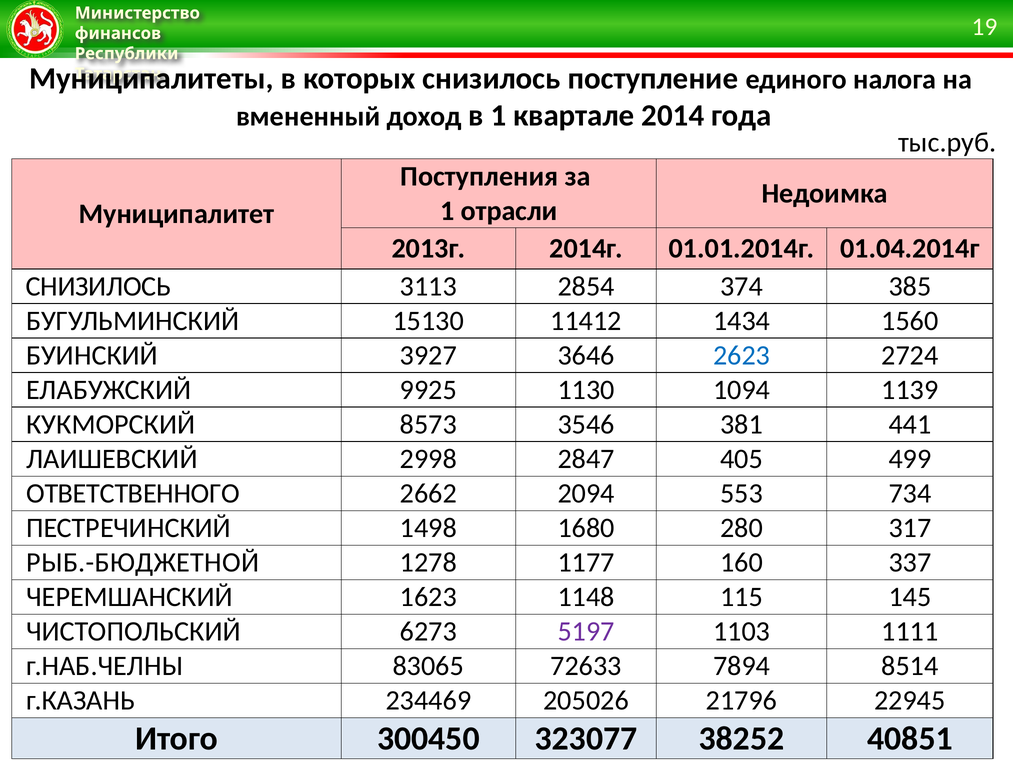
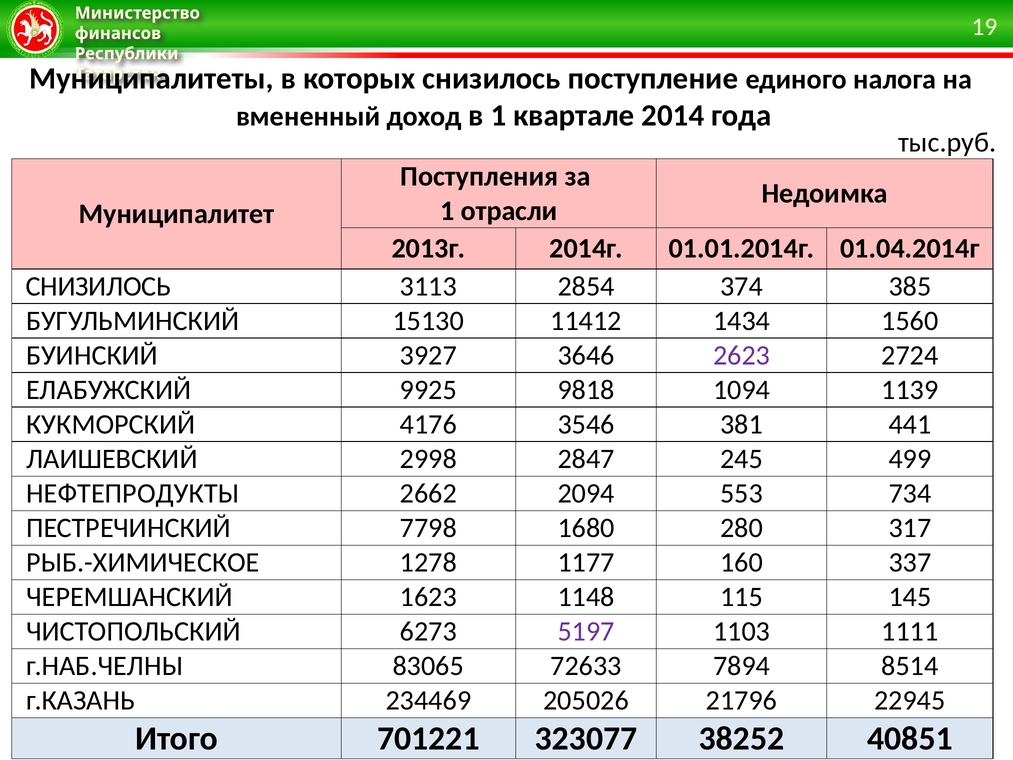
2623 colour: blue -> purple
1130: 1130 -> 9818
8573: 8573 -> 4176
405: 405 -> 245
ОТВЕТСТВЕННОГО: ОТВЕТСТВЕННОГО -> НЕФТЕПРОДУКТЫ
1498: 1498 -> 7798
РЫБ.-БЮДЖЕТНОЙ: РЫБ.-БЮДЖЕТНОЙ -> РЫБ.-ХИМИЧЕСКОЕ
300450: 300450 -> 701221
